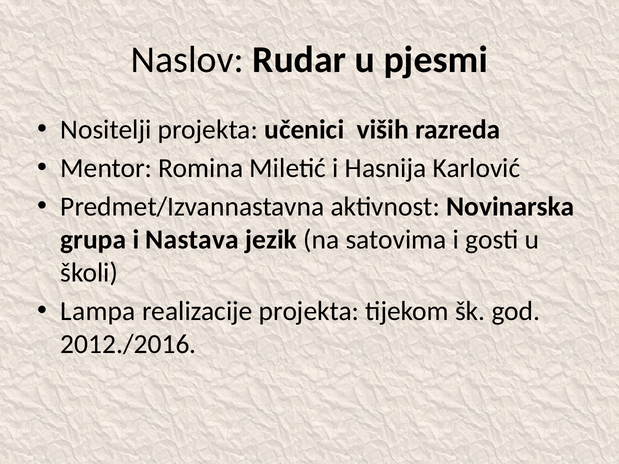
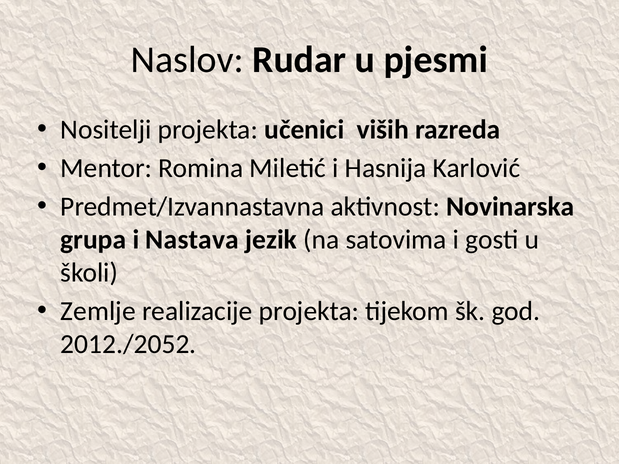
Lampa: Lampa -> Zemlje
2012./2016: 2012./2016 -> 2012./2052
